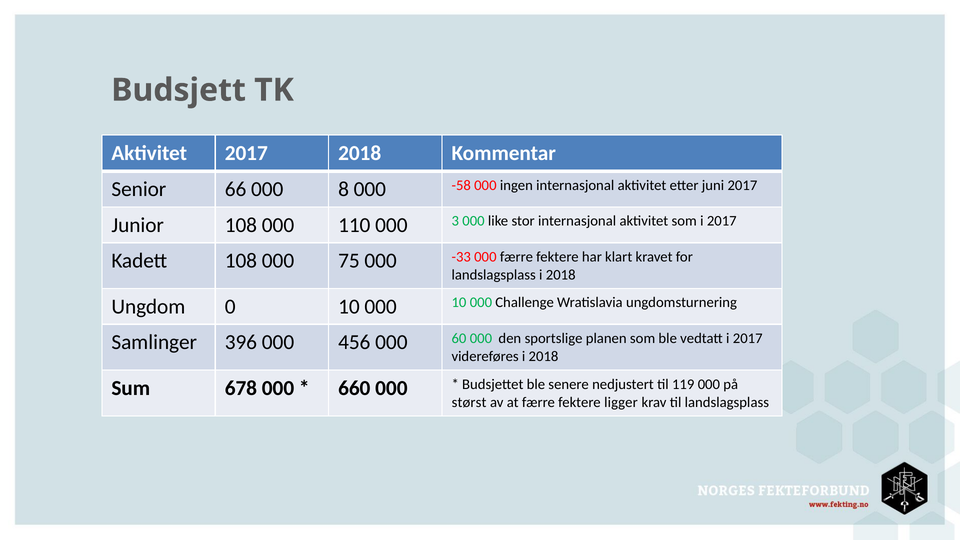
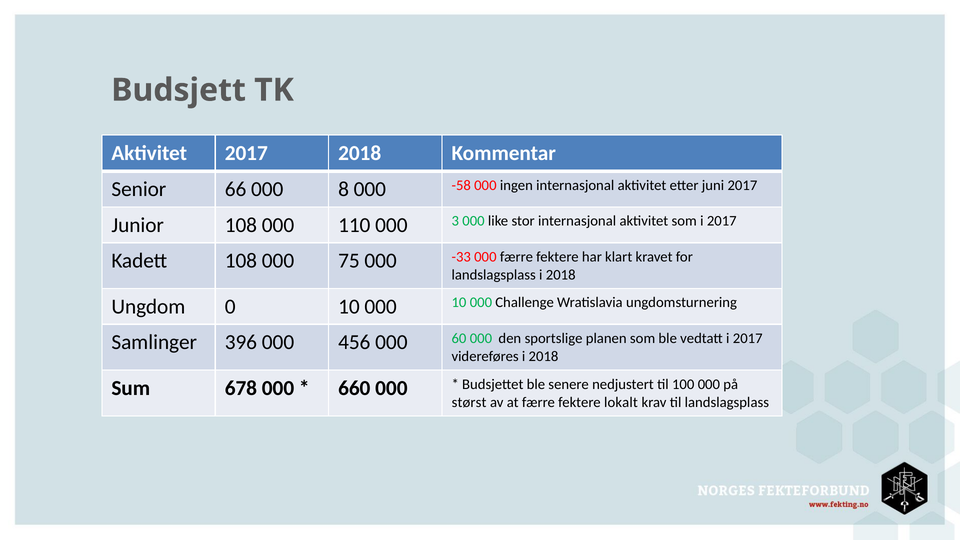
119: 119 -> 100
ligger: ligger -> lokalt
